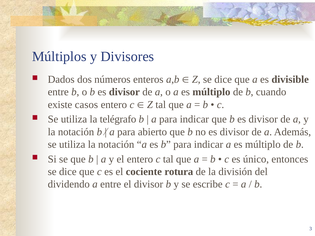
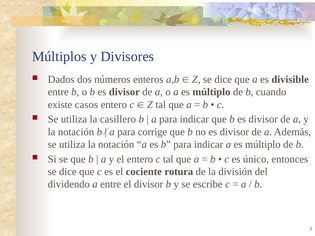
telégrafo: telégrafo -> casillero
abierto: abierto -> corrige
